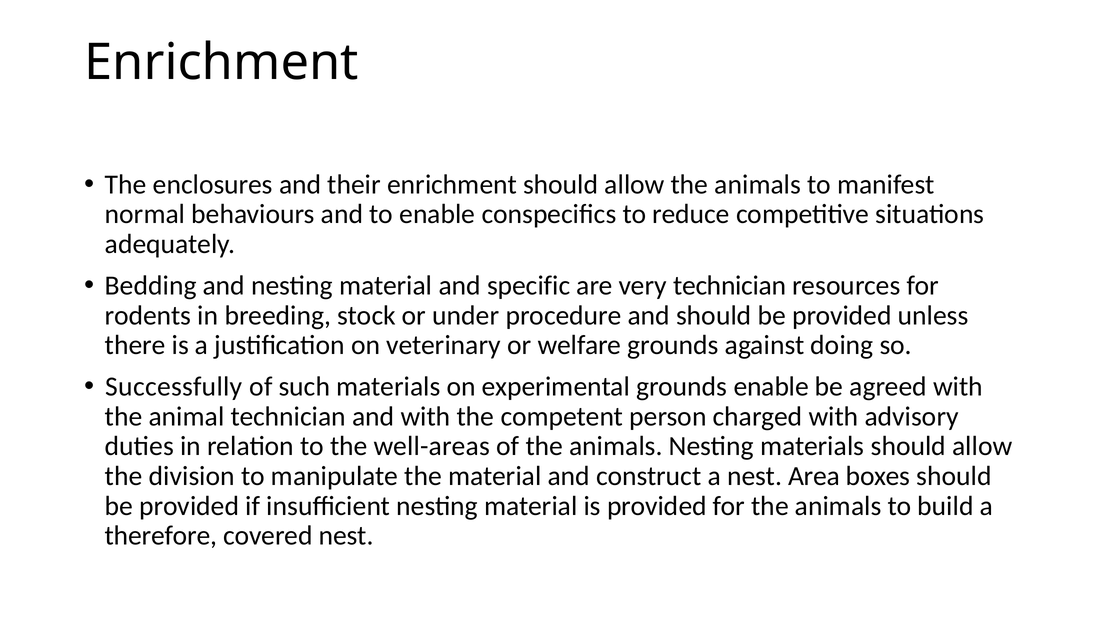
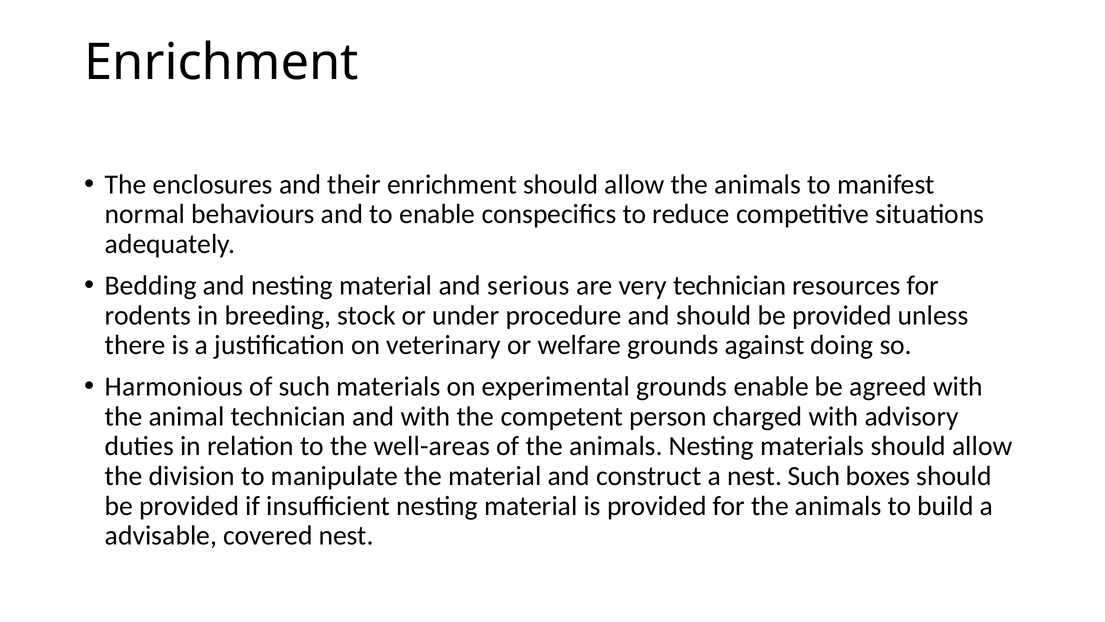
specific: specific -> serious
Successfully: Successfully -> Harmonious
nest Area: Area -> Such
therefore: therefore -> advisable
